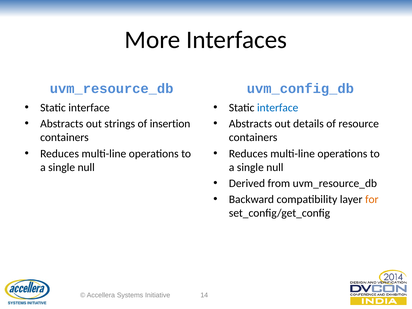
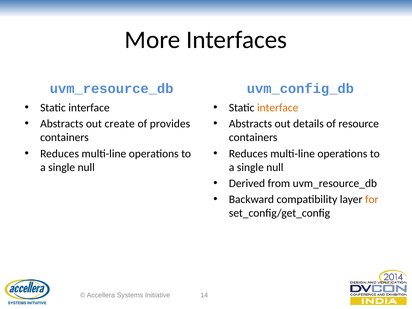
interface at (278, 108) colour: blue -> orange
strings: strings -> create
insertion: insertion -> provides
